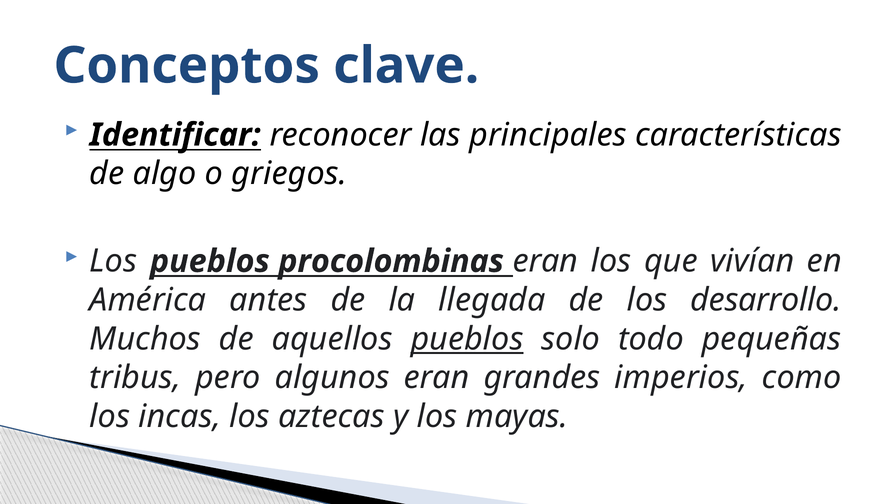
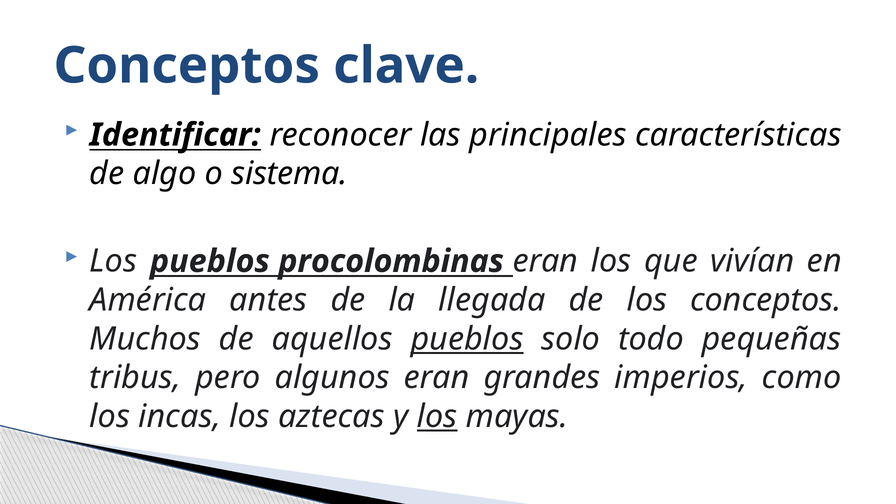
griegos: griegos -> sistema
los desarrollo: desarrollo -> conceptos
los at (437, 417) underline: none -> present
